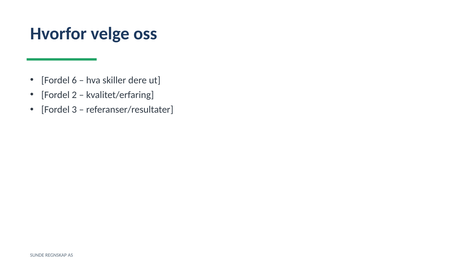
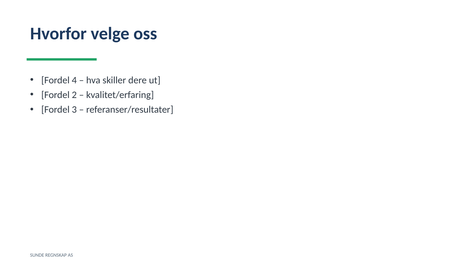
6: 6 -> 4
